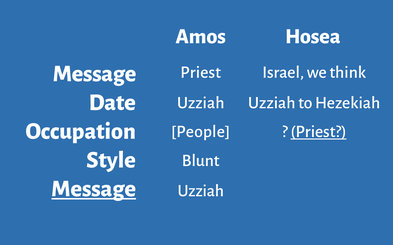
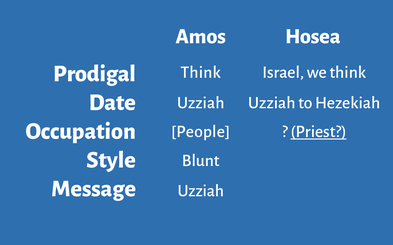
Message at (95, 74): Message -> Prodigal
Priest at (201, 72): Priest -> Think
Message at (94, 189) underline: present -> none
